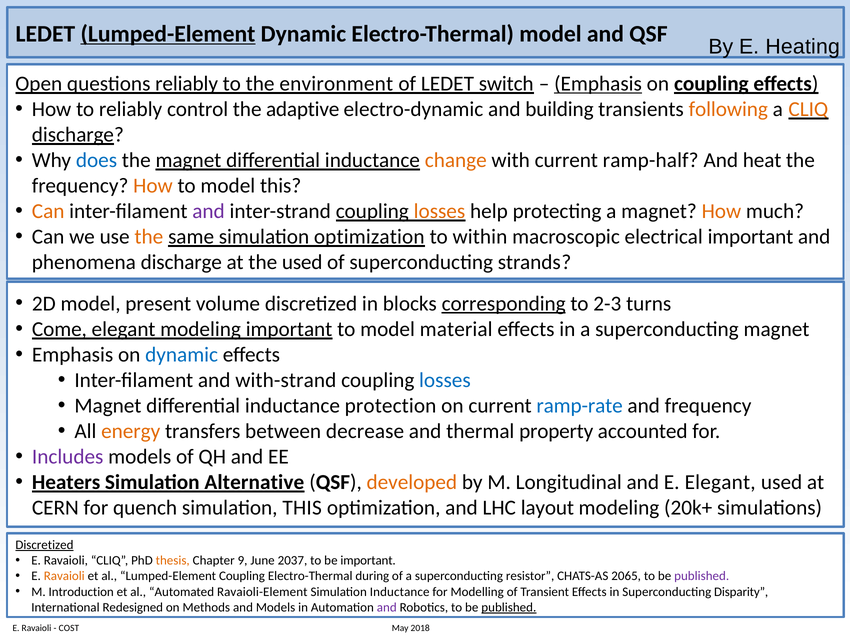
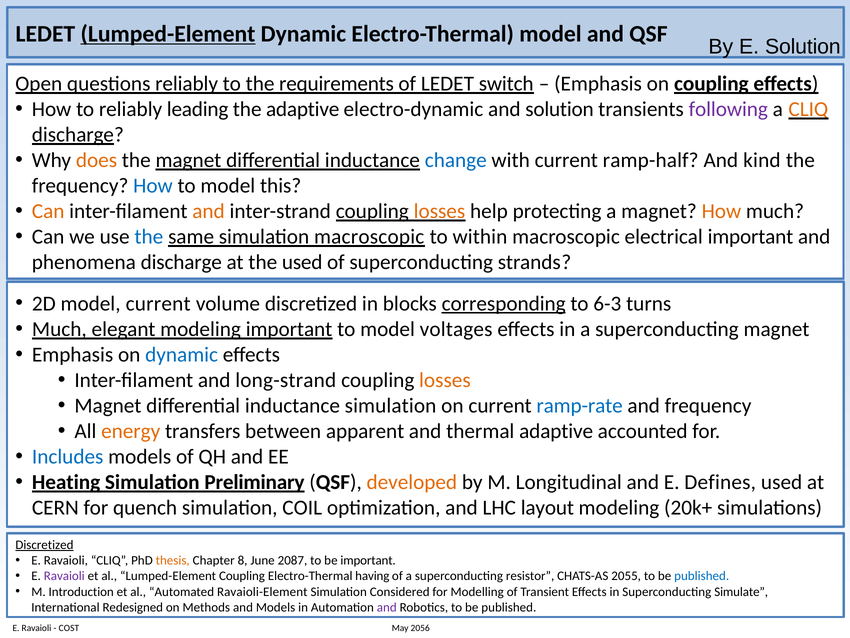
E Heating: Heating -> Solution
environment: environment -> requirements
Emphasis at (598, 84) underline: present -> none
control: control -> leading
and building: building -> solution
following colour: orange -> purple
does colour: blue -> orange
change colour: orange -> blue
heat: heat -> kind
How at (153, 186) colour: orange -> blue
and at (209, 211) colour: purple -> orange
the at (149, 237) colour: orange -> blue
simulation optimization: optimization -> macroscopic
model present: present -> current
2-3: 2-3 -> 6-3
Come at (59, 329): Come -> Much
material: material -> voltages
with-strand: with-strand -> long-strand
losses at (445, 380) colour: blue -> orange
inductance protection: protection -> simulation
decrease: decrease -> apparent
thermal property: property -> adaptive
Includes colour: purple -> blue
Heaters: Heaters -> Heating
Alternative: Alternative -> Preliminary
E Elegant: Elegant -> Defines
simulation THIS: THIS -> COIL
9: 9 -> 8
2037: 2037 -> 2087
Ravaioli at (64, 576) colour: orange -> purple
during: during -> having
2065: 2065 -> 2055
published at (702, 576) colour: purple -> blue
Simulation Inductance: Inductance -> Considered
Disparity: Disparity -> Simulate
published at (509, 607) underline: present -> none
2018: 2018 -> 2056
